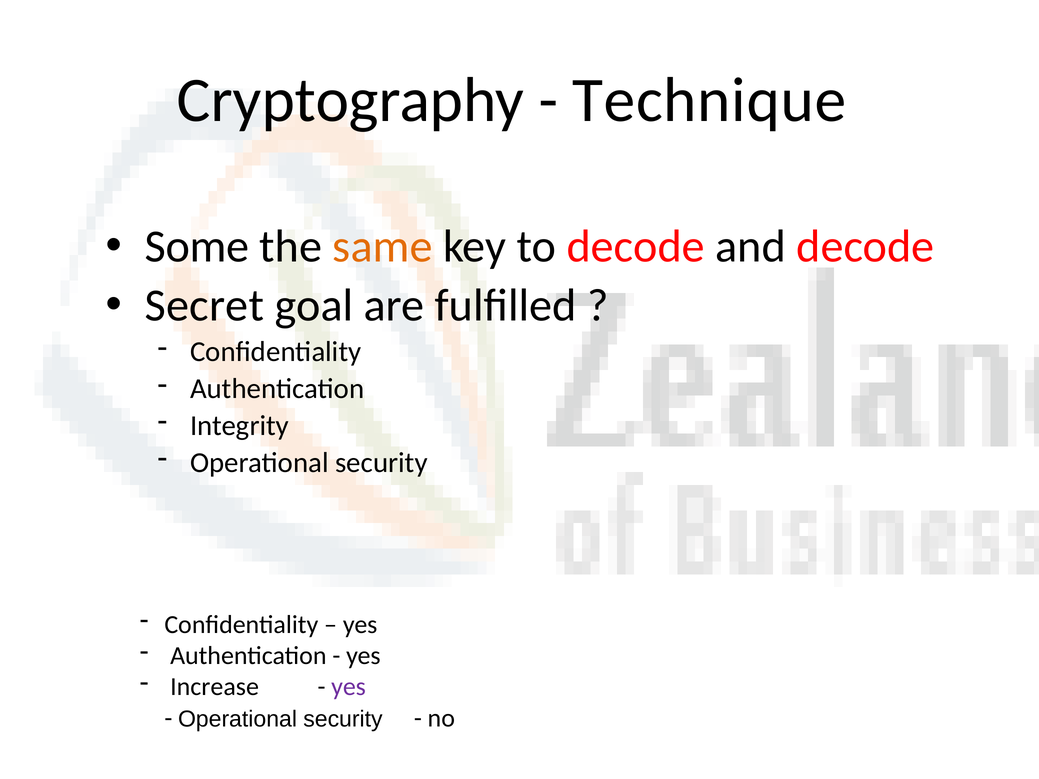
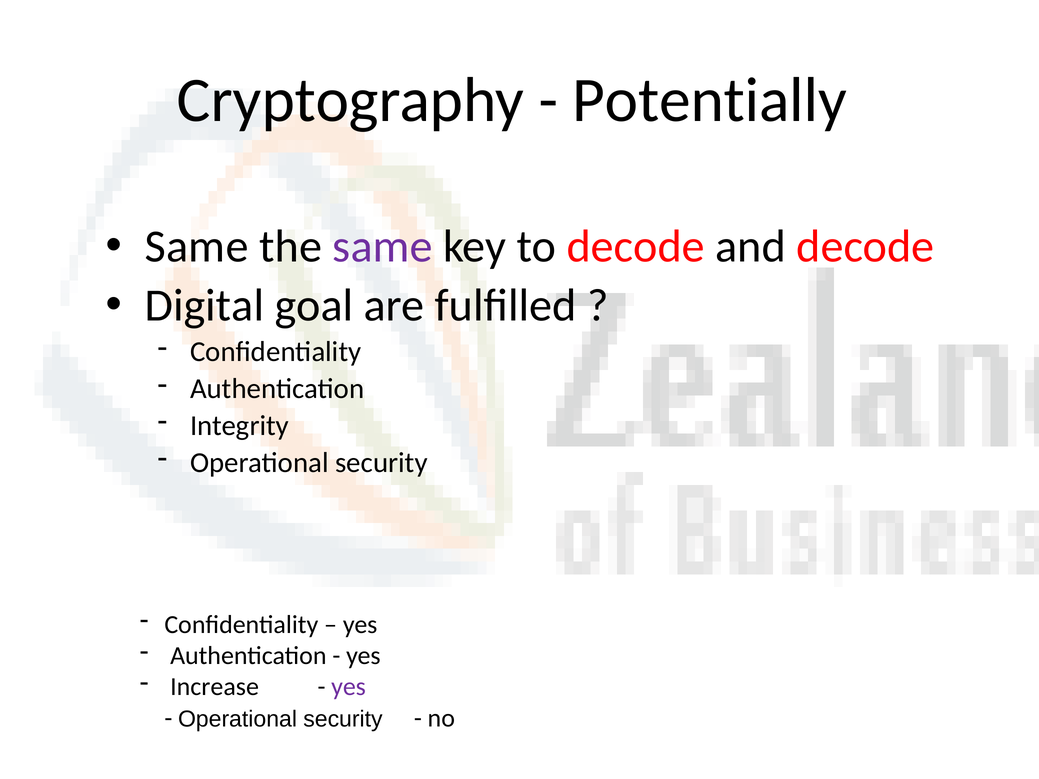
Technique: Technique -> Potentially
Some at (197, 246): Some -> Same
same at (382, 246) colour: orange -> purple
Secret: Secret -> Digital
